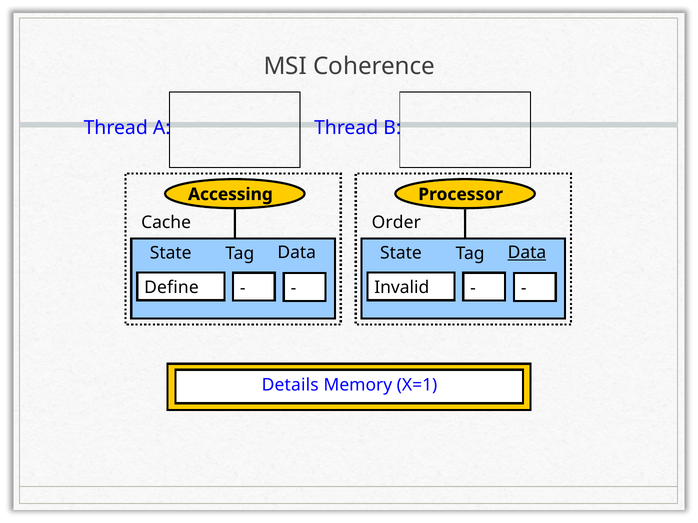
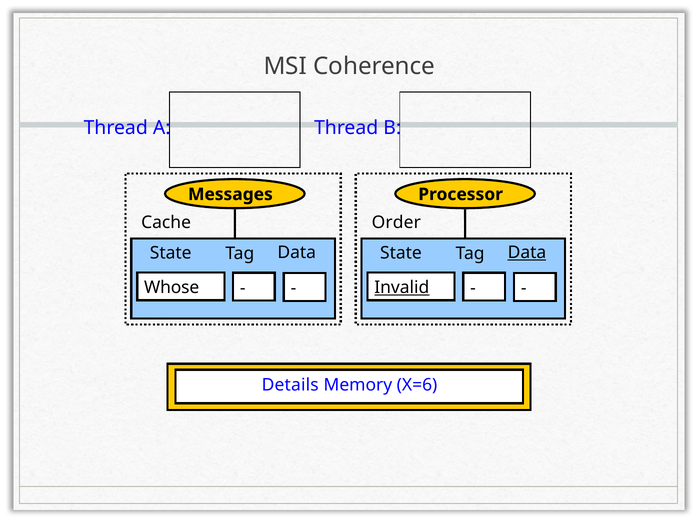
Accessing: Accessing -> Messages
Define: Define -> Whose
Invalid underline: none -> present
X=1: X=1 -> X=6
